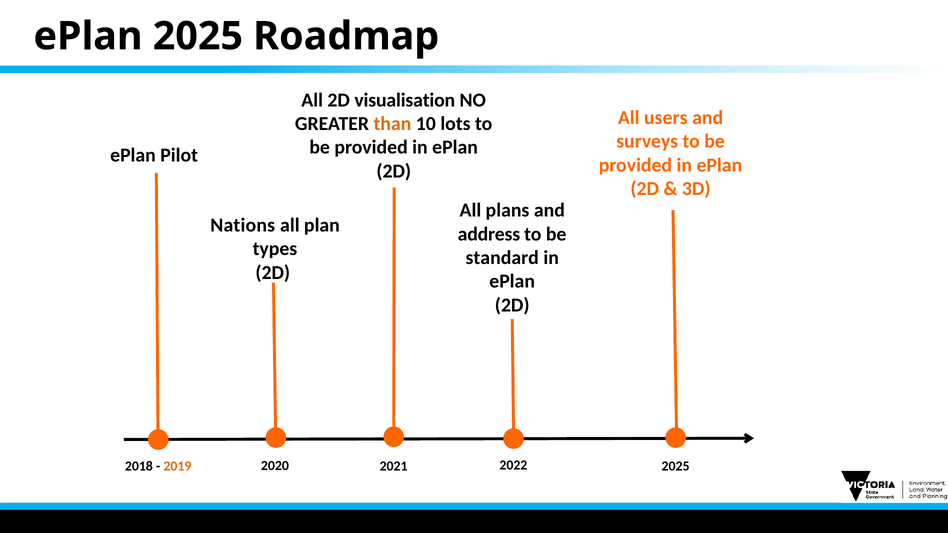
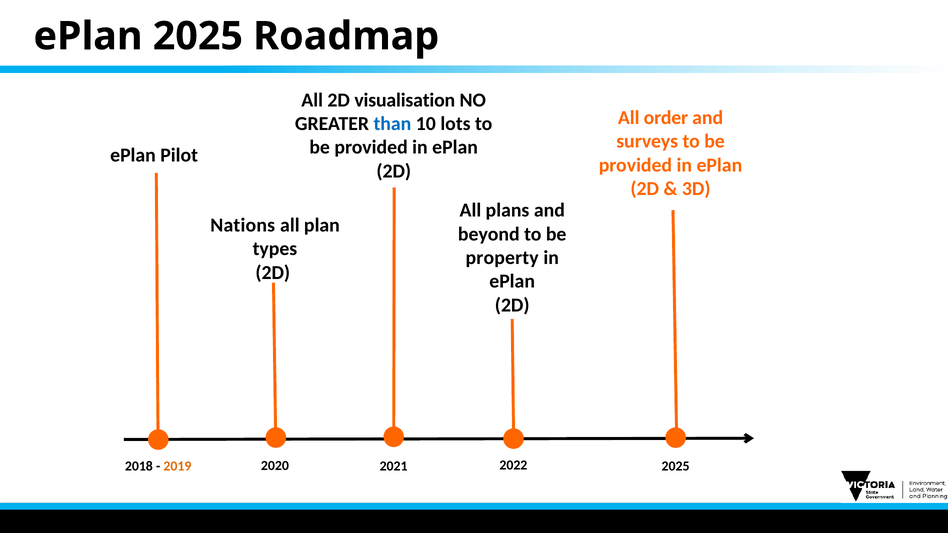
users: users -> order
than colour: orange -> blue
address: address -> beyond
standard: standard -> property
